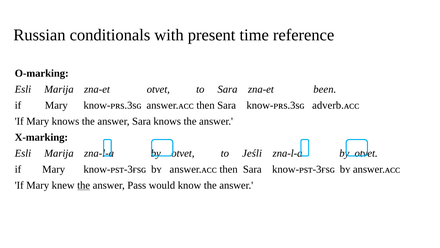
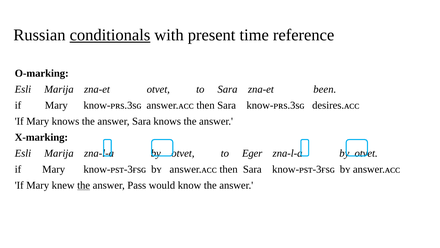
conditionals underline: none -> present
adverb.ᴀᴄᴄ: adverb.ᴀᴄᴄ -> desires.ᴀᴄᴄ
Jeśli: Jeśli -> Eger
